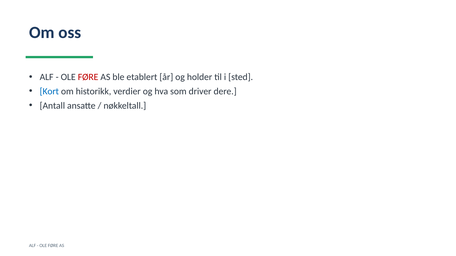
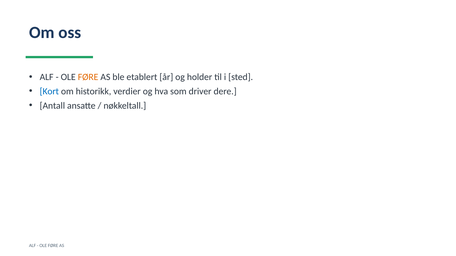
FØRE at (88, 77) colour: red -> orange
